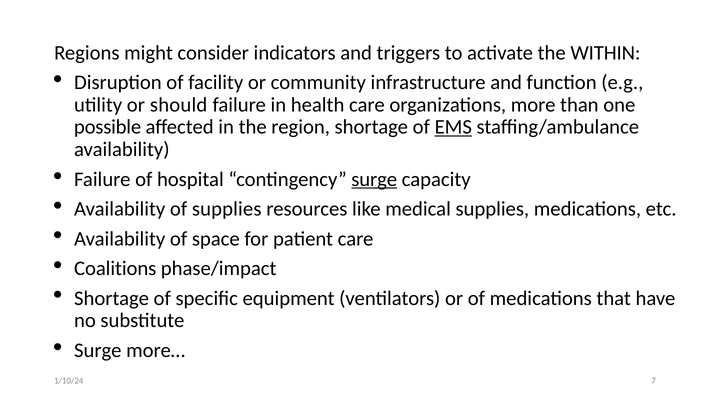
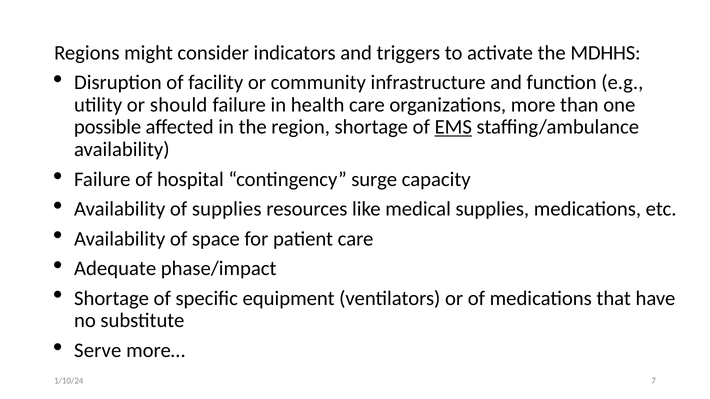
WITHIN: WITHIN -> MDHHS
surge at (374, 179) underline: present -> none
Coalitions: Coalitions -> Adequate
Surge at (98, 351): Surge -> Serve
